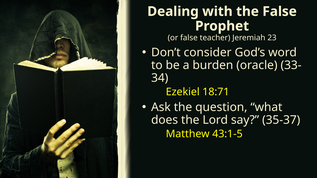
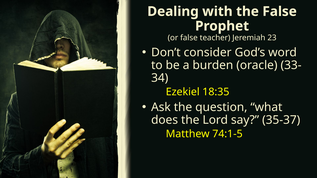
18:71: 18:71 -> 18:35
43:1-5: 43:1-5 -> 74:1-5
